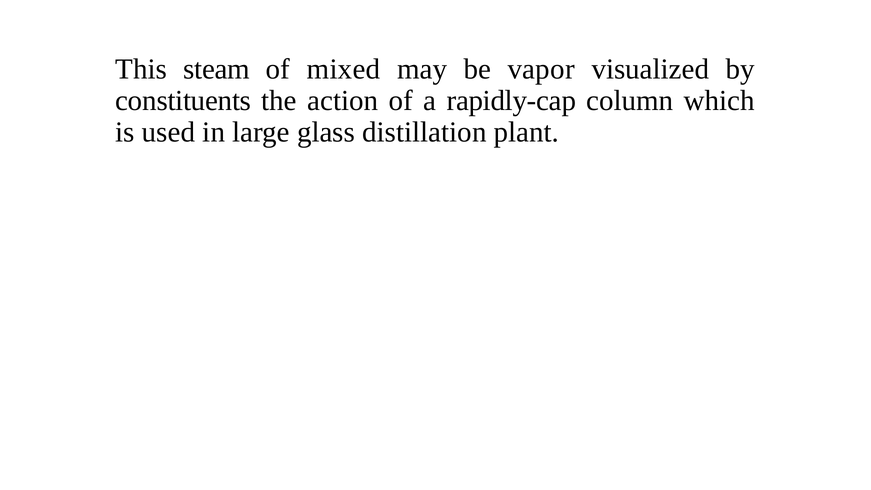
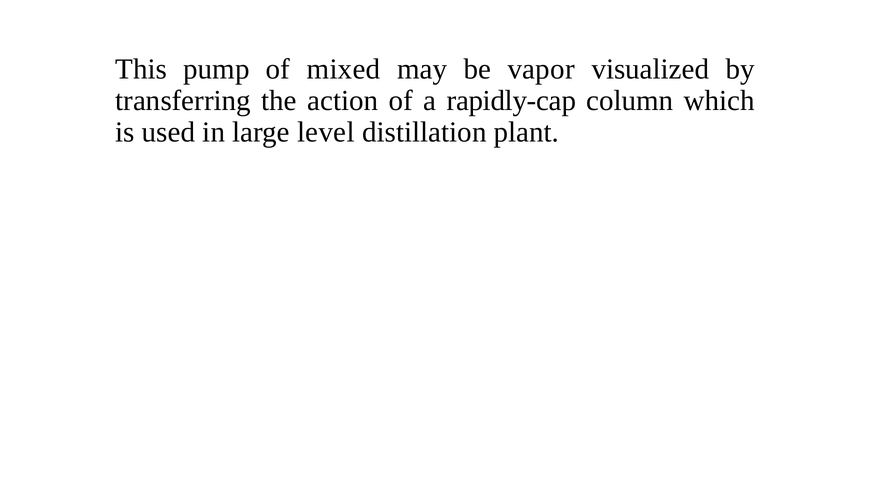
steam: steam -> pump
constituents: constituents -> transferring
glass: glass -> level
